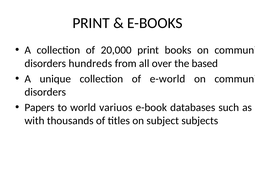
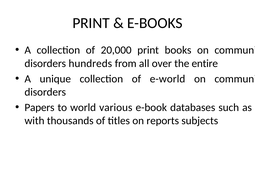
based: based -> entire
variuos: variuos -> various
subject: subject -> reports
